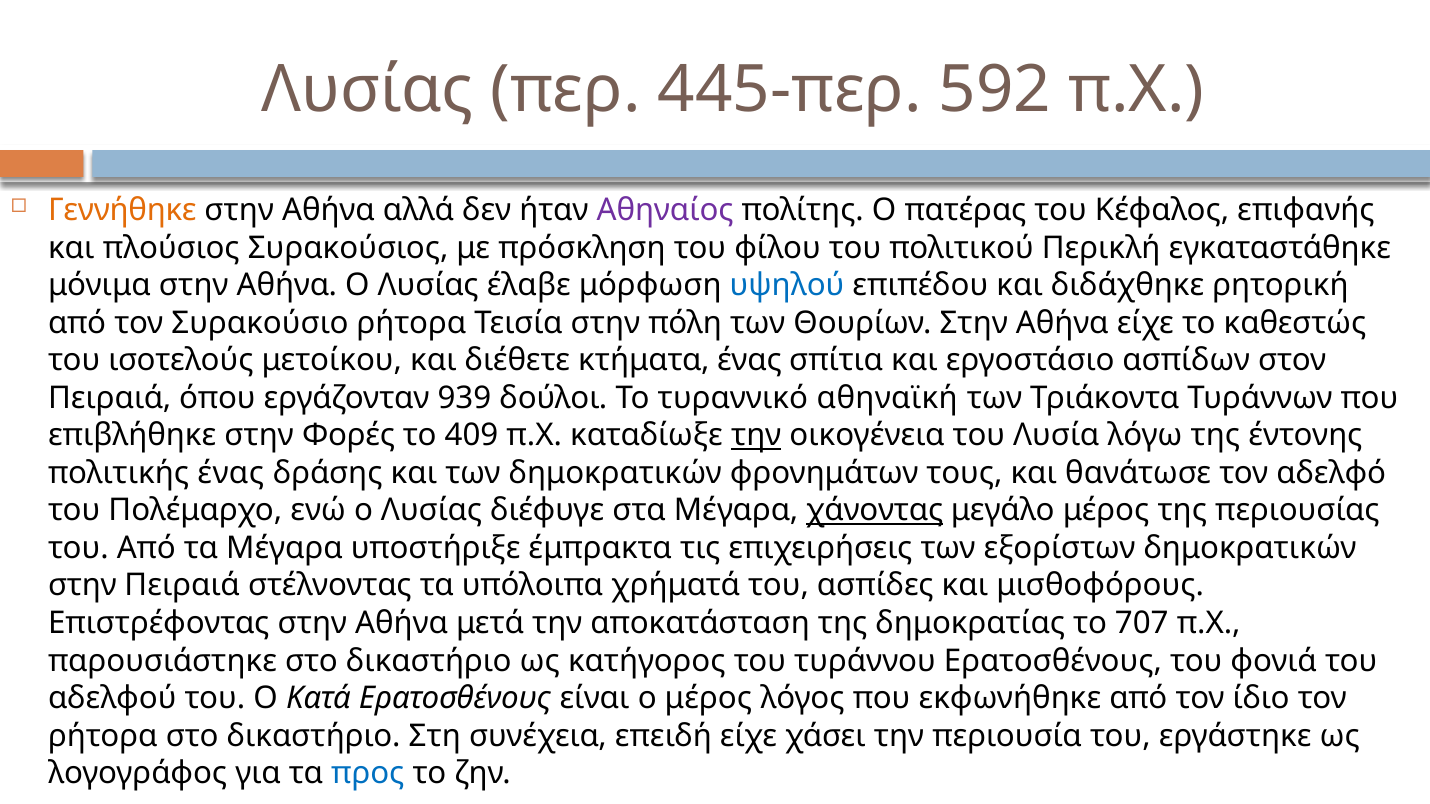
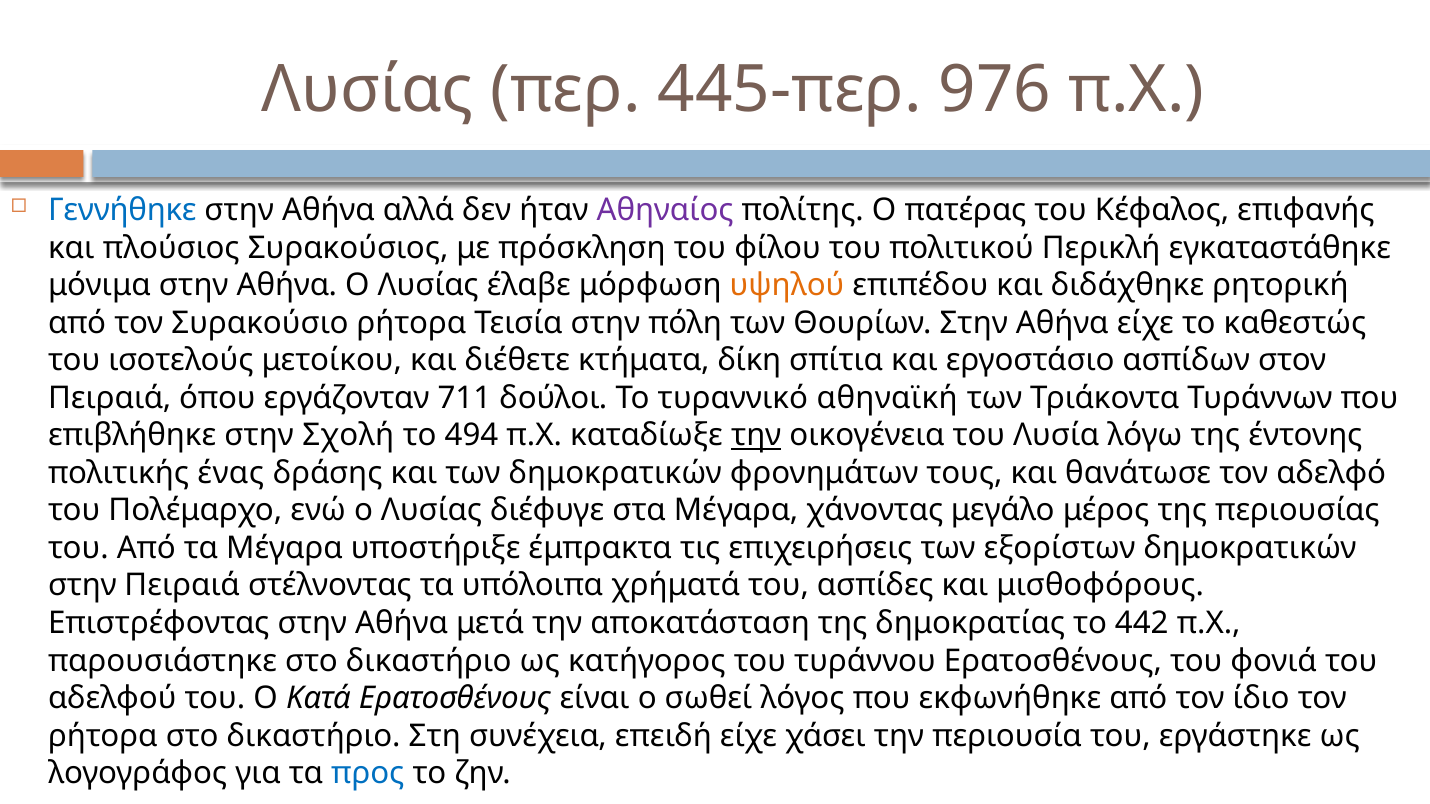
592: 592 -> 976
Γεννήθηκε colour: orange -> blue
υψηλού colour: blue -> orange
κτήματα ένας: ένας -> δίκη
939: 939 -> 711
Φορές: Φορές -> Σχολή
409: 409 -> 494
χάνοντας underline: present -> none
707: 707 -> 442
ο μέρος: μέρος -> σωθεί
